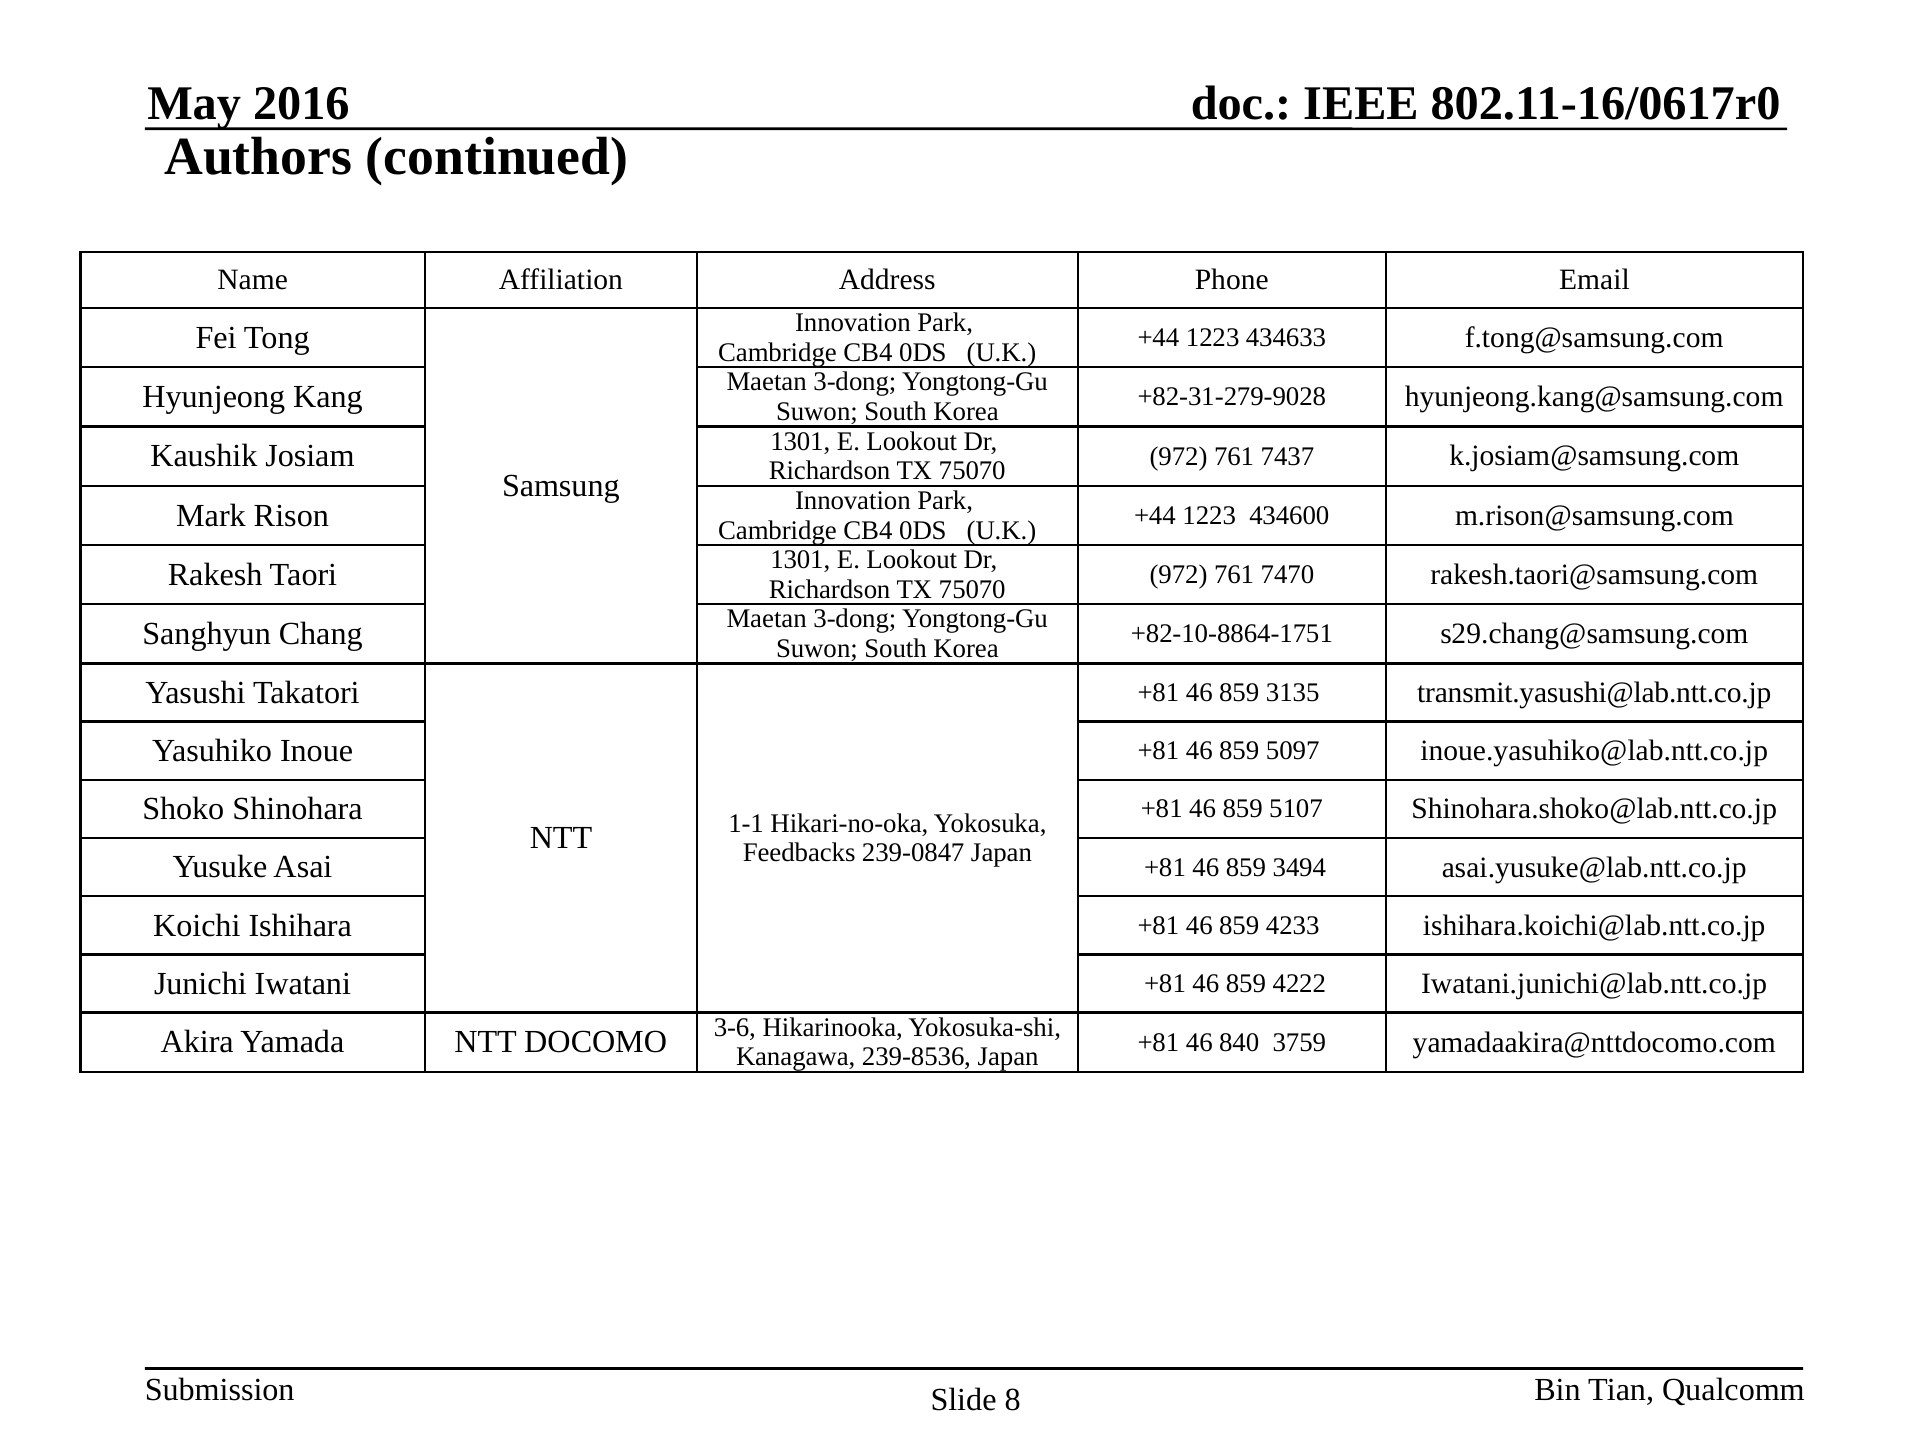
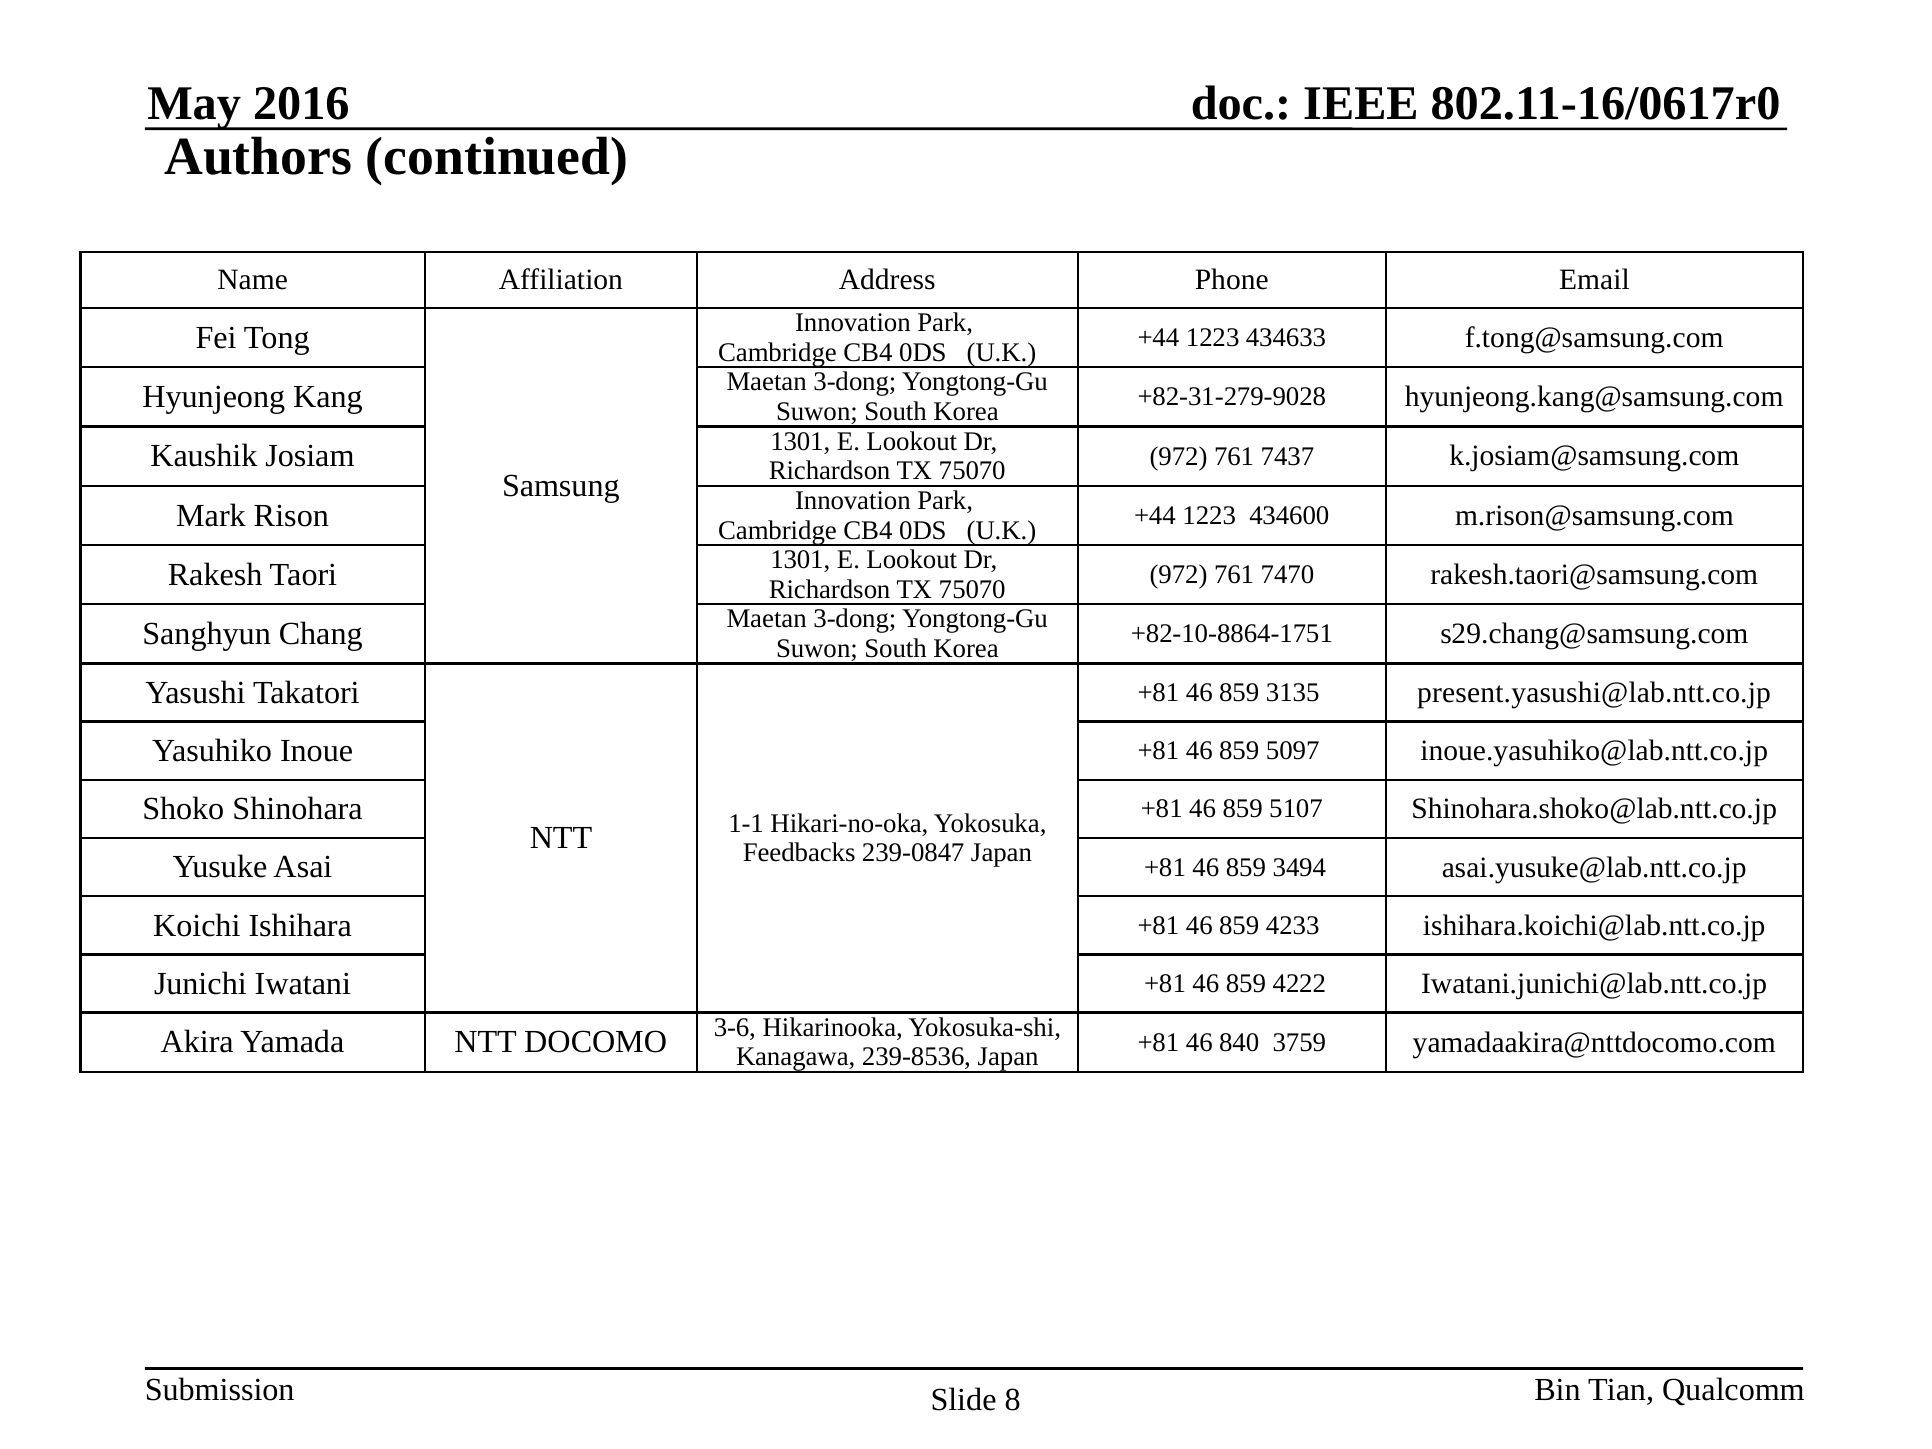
transmit.yasushi@lab.ntt.co.jp: transmit.yasushi@lab.ntt.co.jp -> present.yasushi@lab.ntt.co.jp
